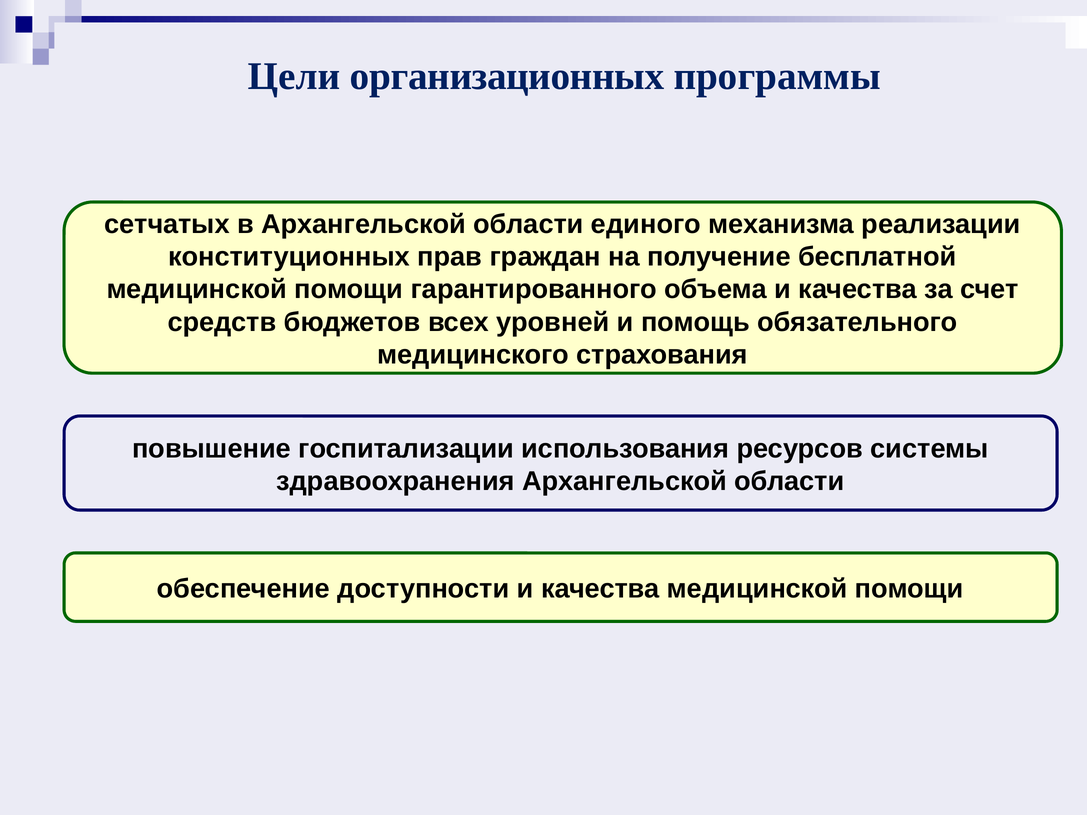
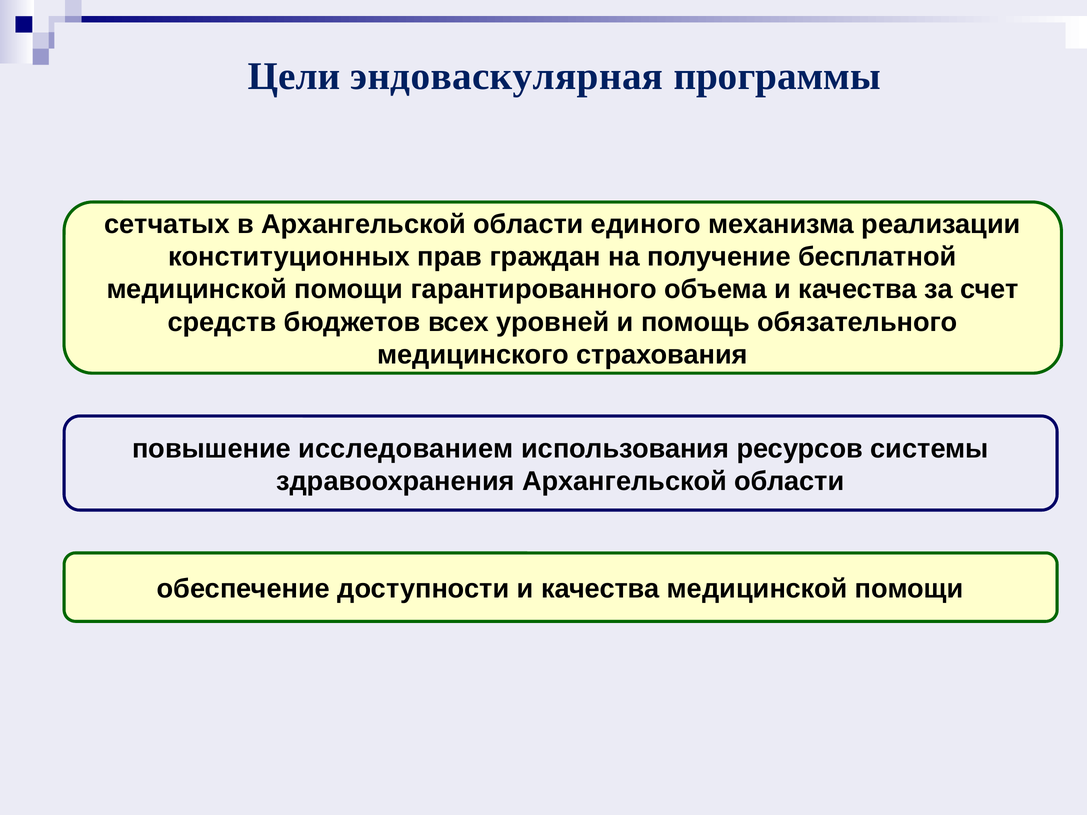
организационных: организационных -> эндоваскулярная
госпитализации: госпитализации -> исследованием
